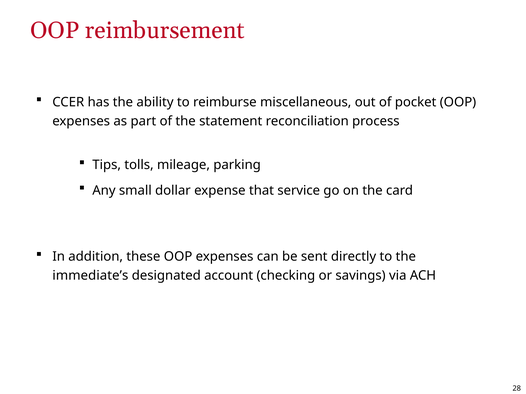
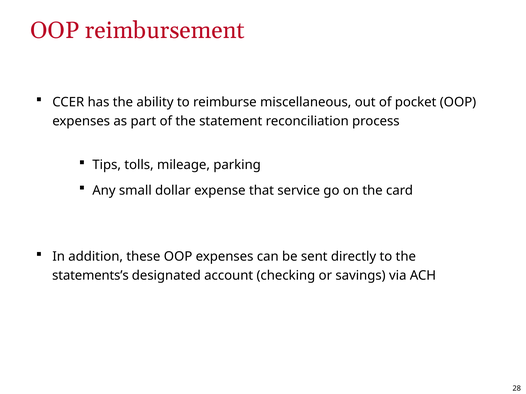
immediate’s: immediate’s -> statements’s
